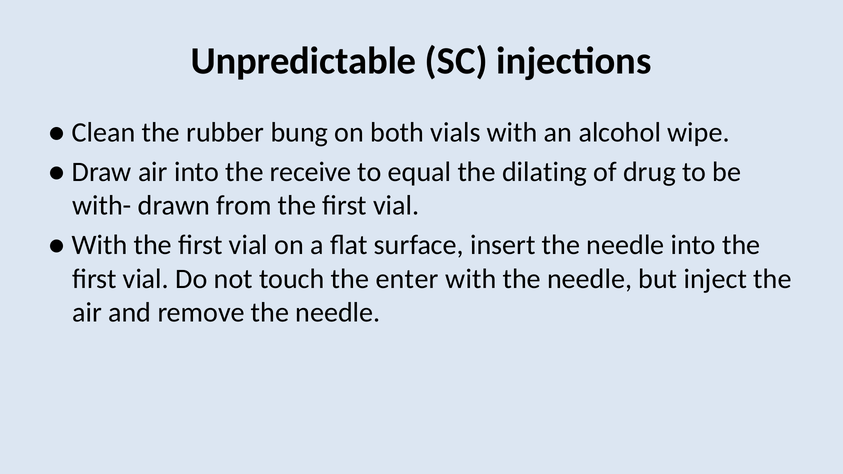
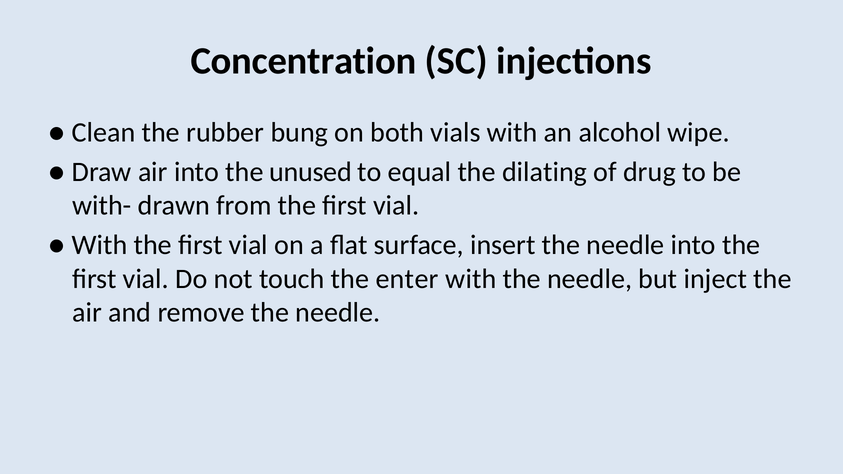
Unpredictable: Unpredictable -> Concentration
receive: receive -> unused
